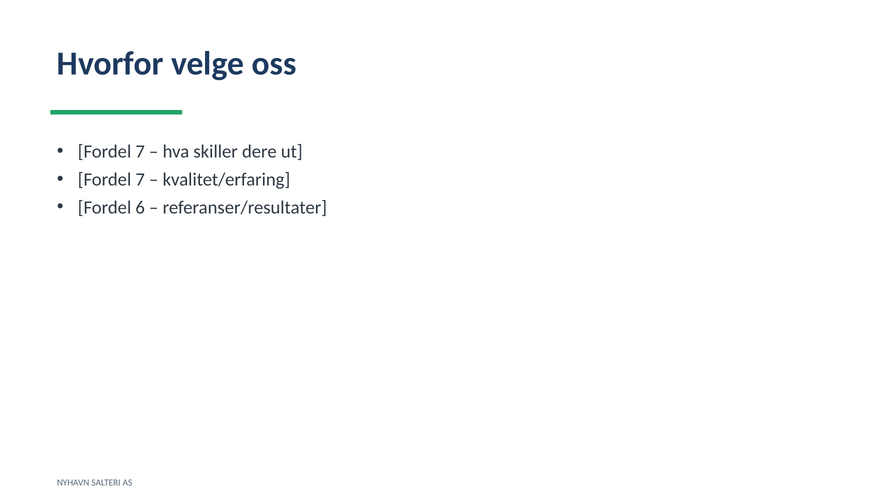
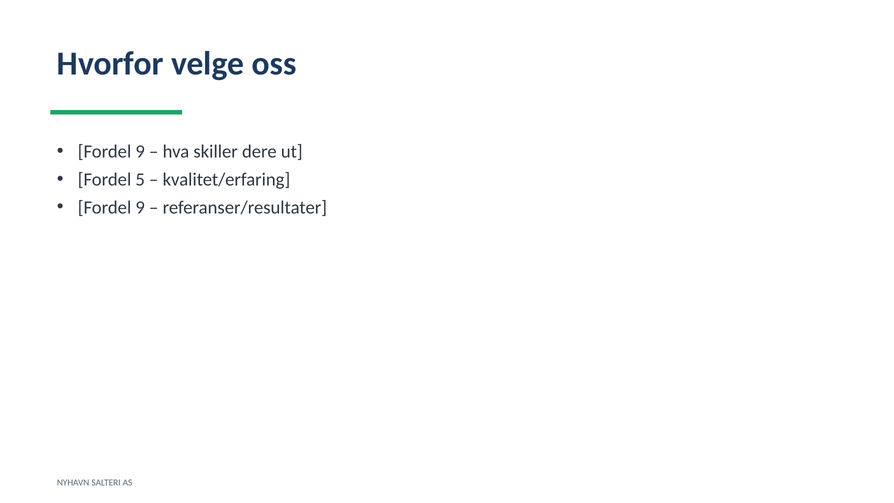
7 at (140, 151): 7 -> 9
7 at (140, 179): 7 -> 5
6 at (140, 207): 6 -> 9
